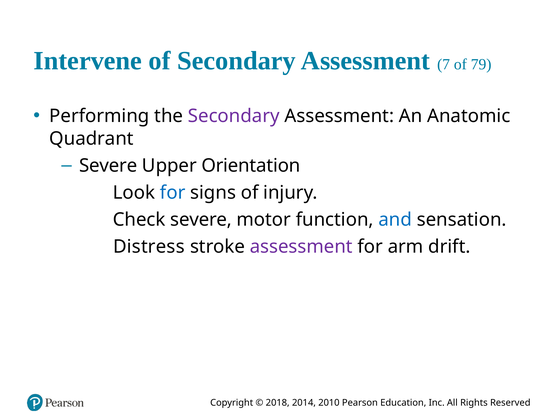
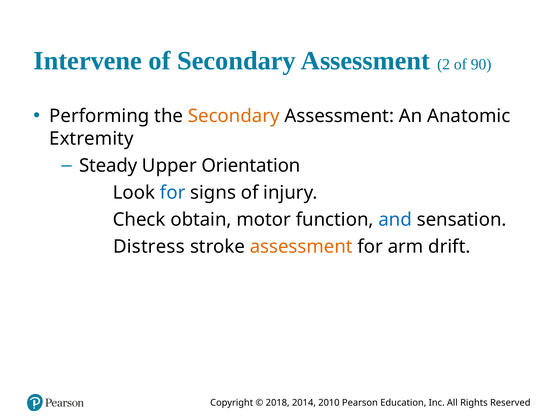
7: 7 -> 2
79: 79 -> 90
Secondary at (234, 116) colour: purple -> orange
Quadrant: Quadrant -> Extremity
Severe at (108, 166): Severe -> Steady
Check severe: severe -> obtain
assessment at (301, 247) colour: purple -> orange
